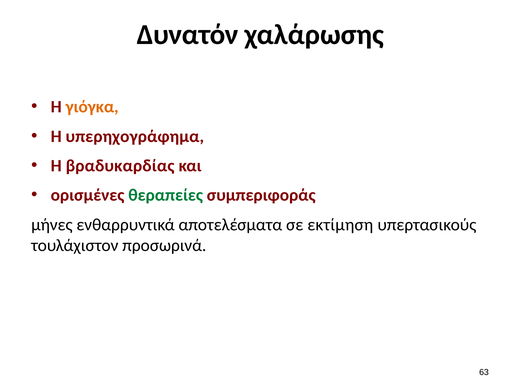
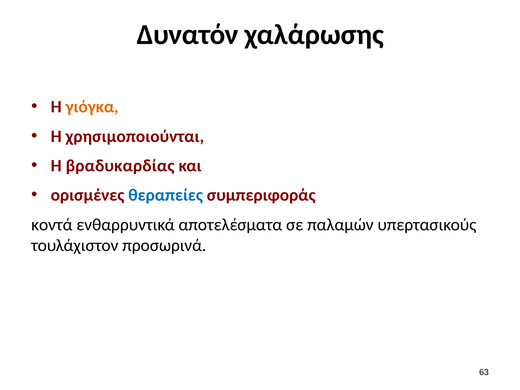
υπερηχογράφημα: υπερηχογράφημα -> χρησιμοποιούνται
θεραπείες colour: green -> blue
μήνες: μήνες -> κοντά
εκτίμηση: εκτίμηση -> παλαμών
